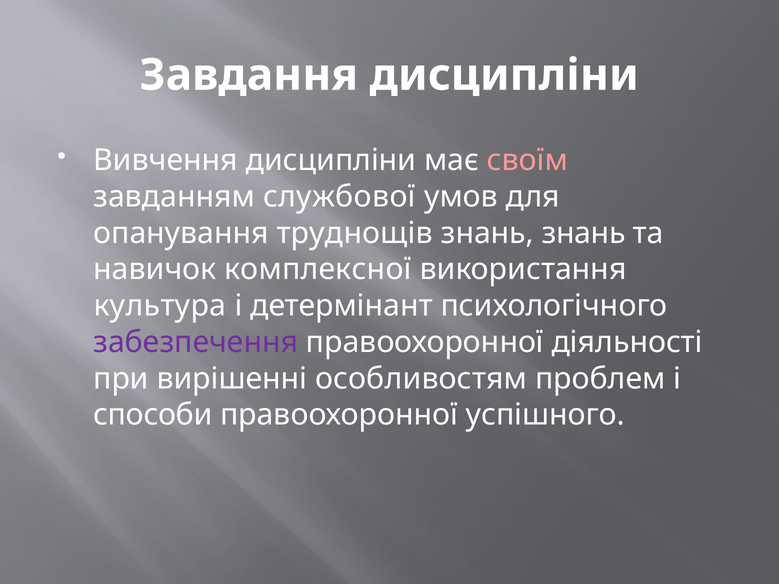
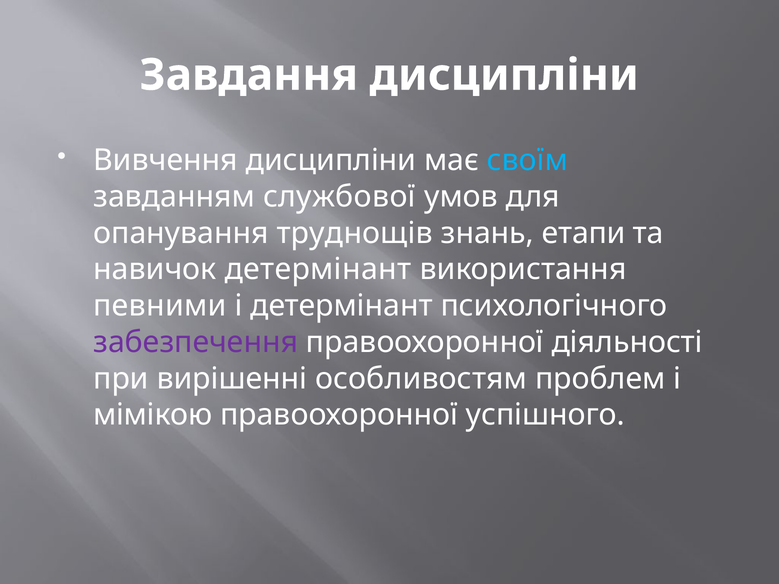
своїм colour: pink -> light blue
знань знань: знань -> етапи
навичок комплексної: комплексної -> детермінант
культура: культура -> певними
способи: способи -> мімікою
